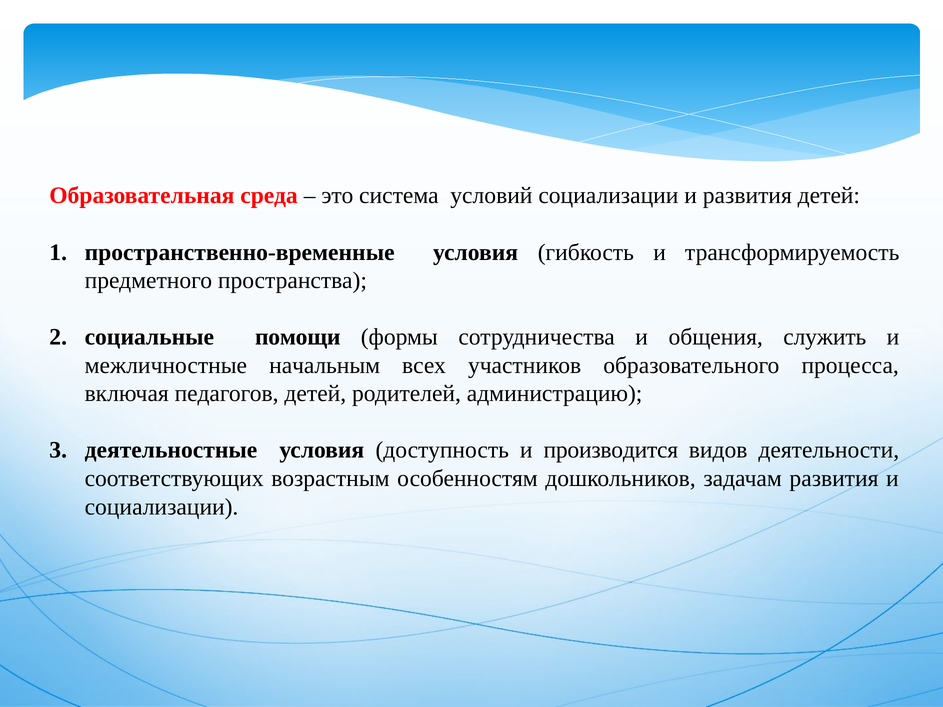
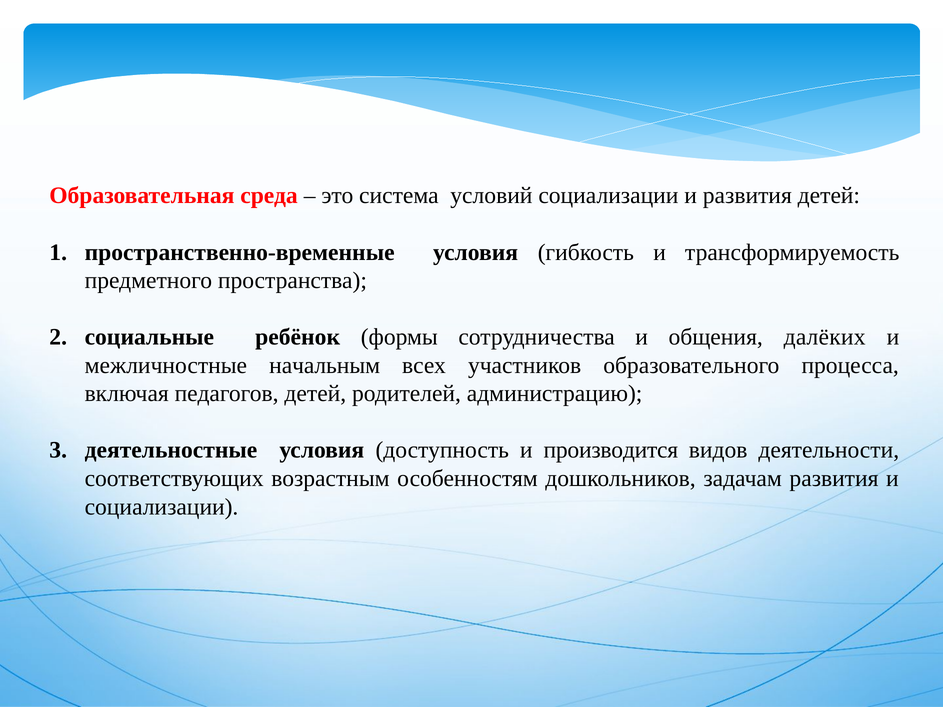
помощи: помощи -> ребёнок
служить: служить -> далёких
